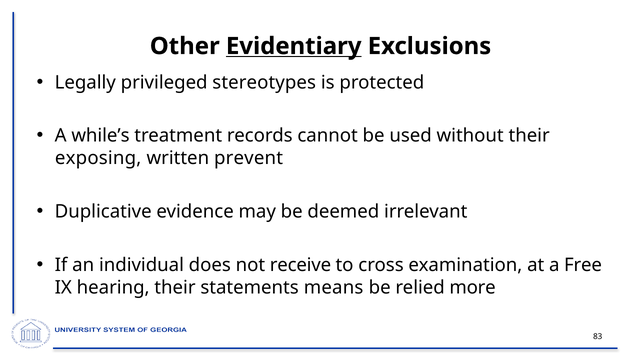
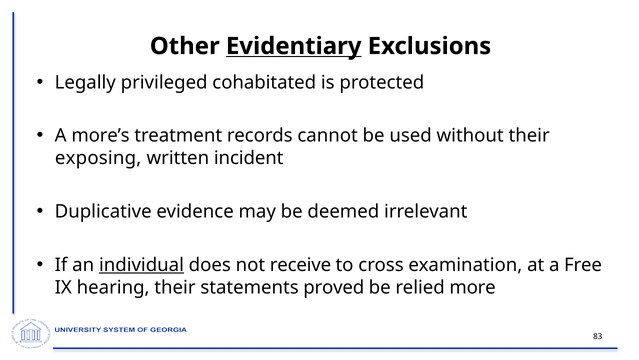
stereotypes: stereotypes -> cohabitated
while’s: while’s -> more’s
prevent: prevent -> incident
individual underline: none -> present
means: means -> proved
